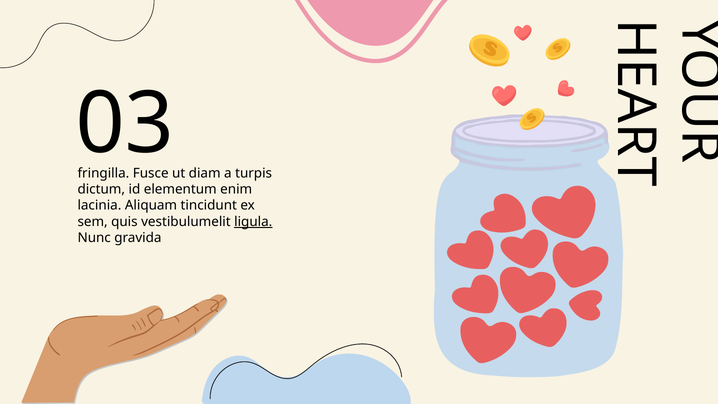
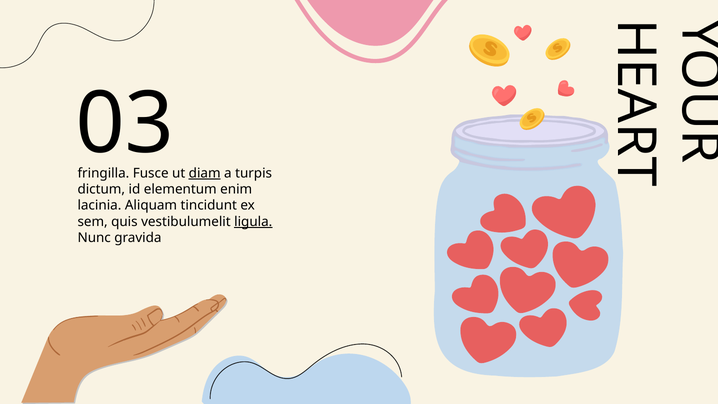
diam underline: none -> present
